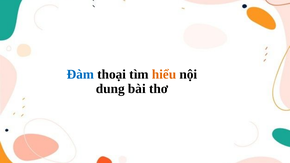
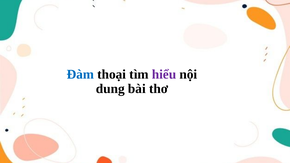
hiểu colour: orange -> purple
